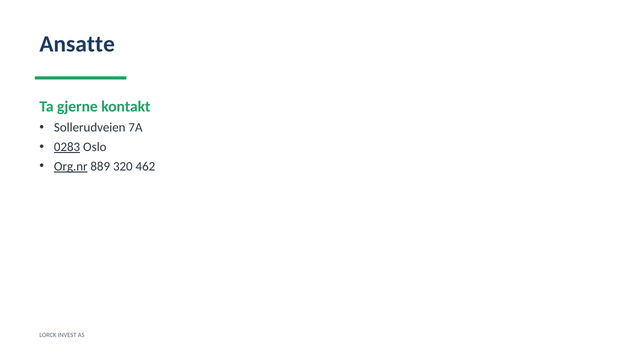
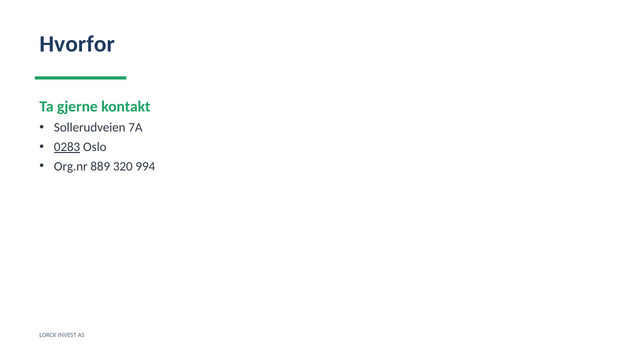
Ansatte: Ansatte -> Hvorfor
Org.nr underline: present -> none
462: 462 -> 994
